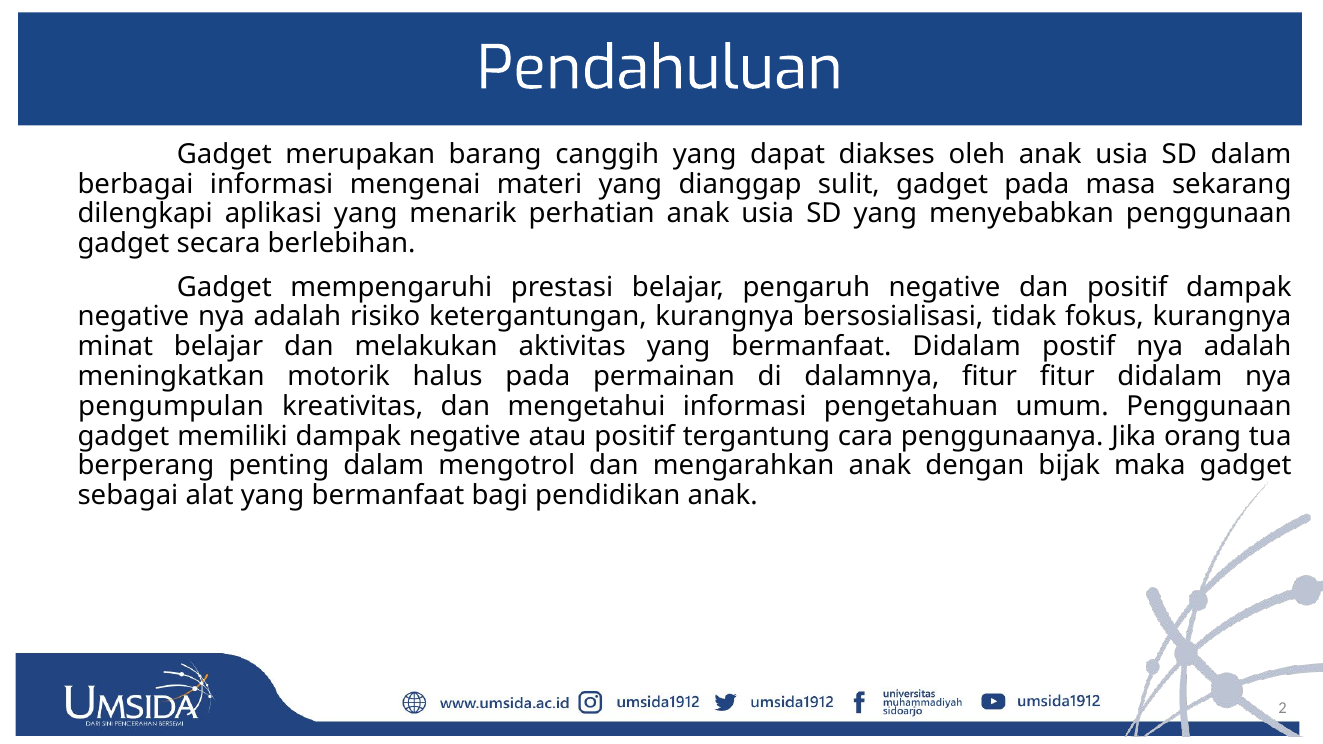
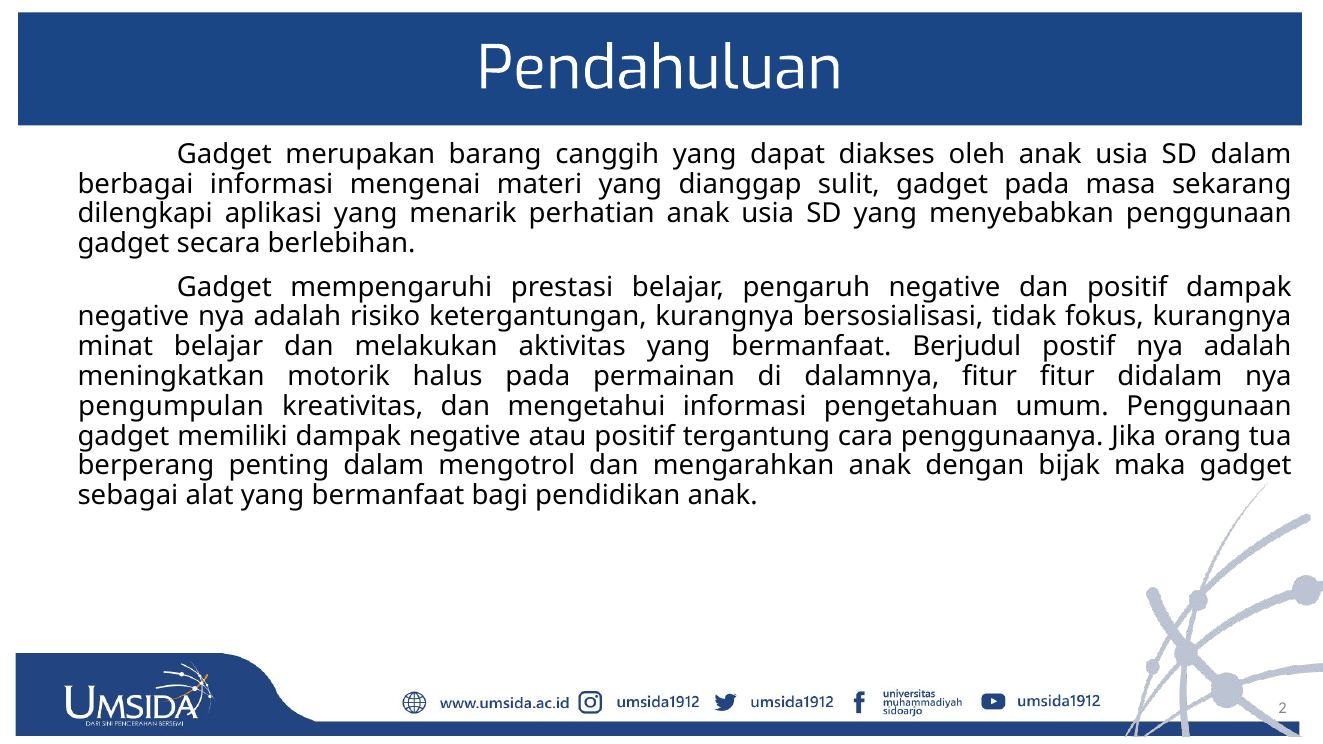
bermanfaat Didalam: Didalam -> Berjudul
